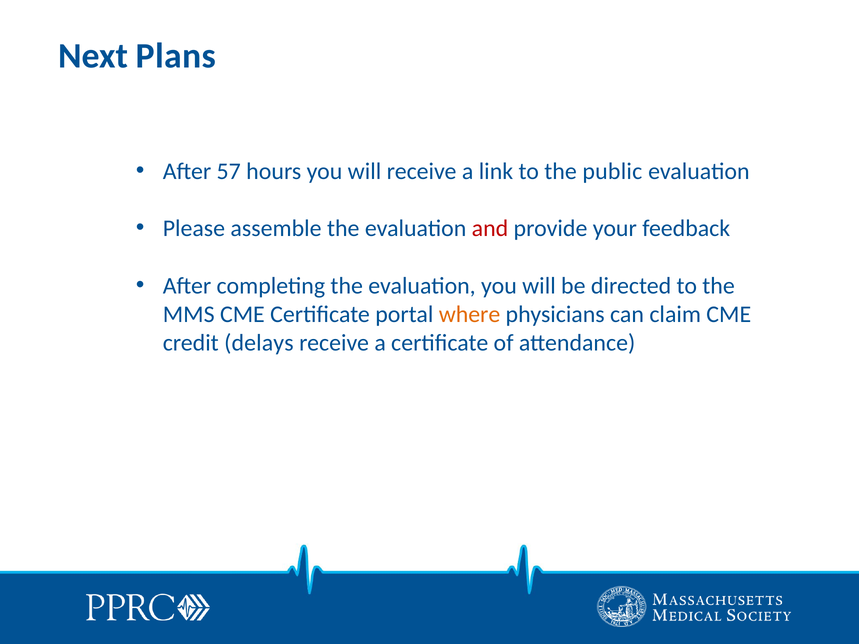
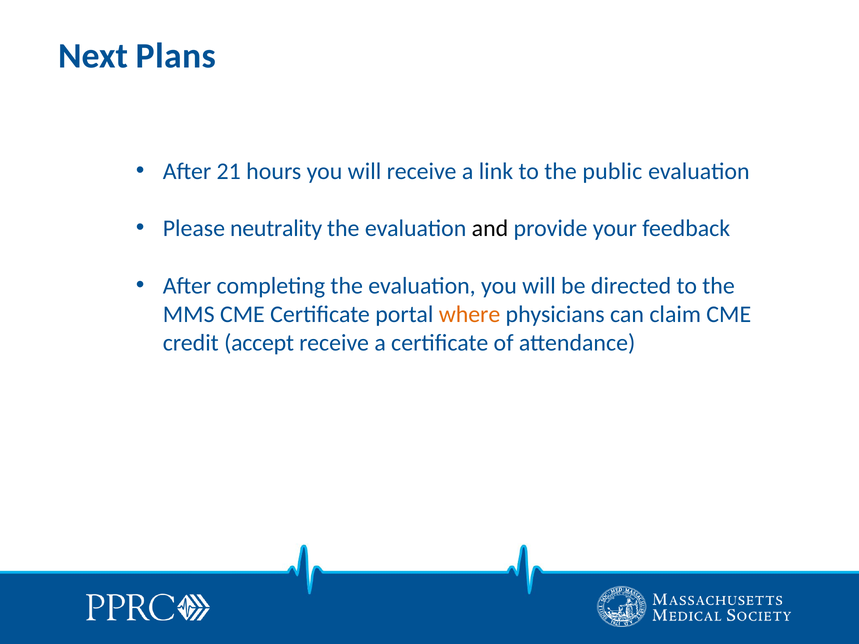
57: 57 -> 21
assemble: assemble -> neutrality
and colour: red -> black
delays: delays -> accept
